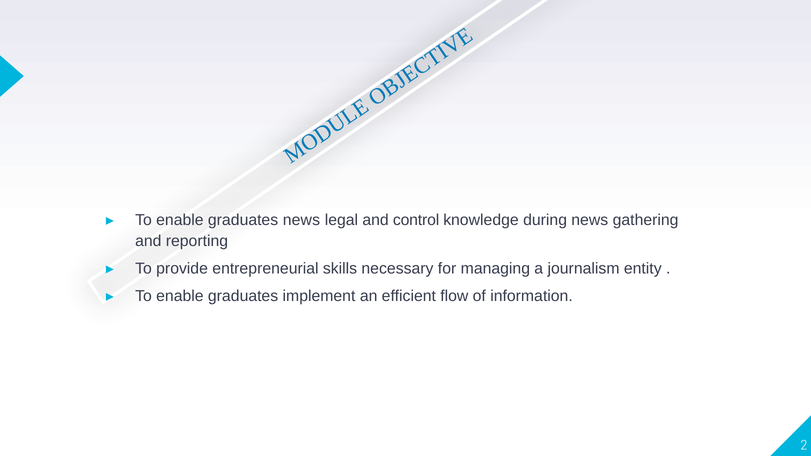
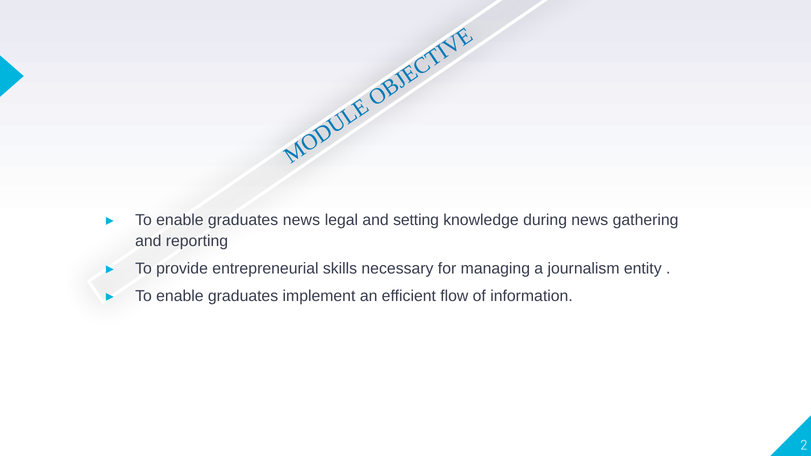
control: control -> setting
